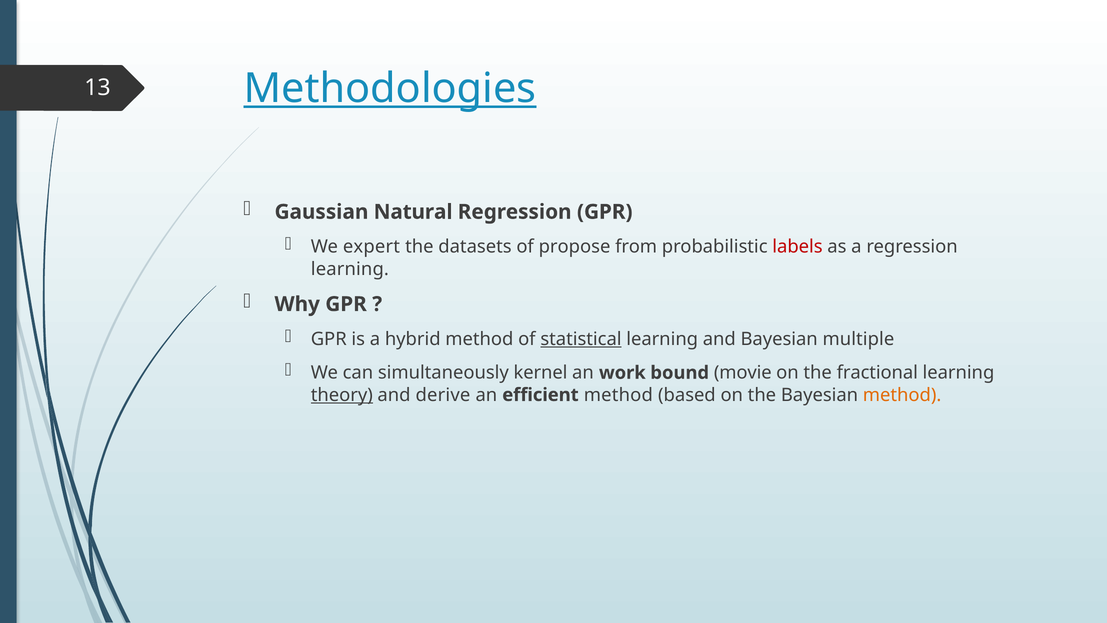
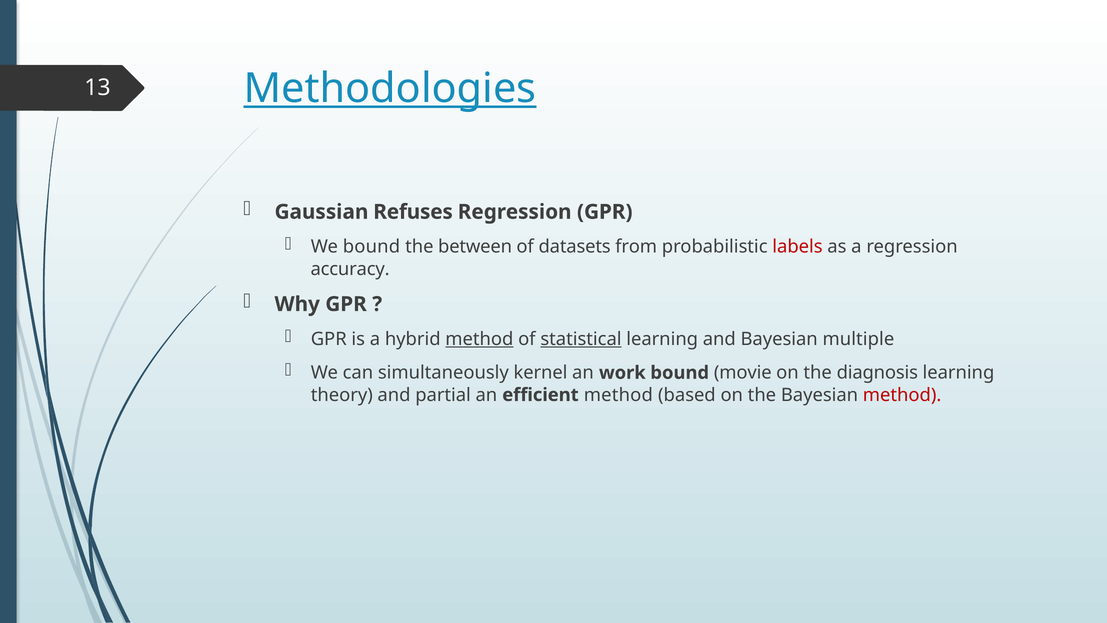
Natural: Natural -> Refuses
We expert: expert -> bound
datasets: datasets -> between
propose: propose -> datasets
learning at (350, 269): learning -> accuracy
method at (479, 339) underline: none -> present
fractional: fractional -> diagnosis
theory underline: present -> none
derive: derive -> partial
method at (902, 395) colour: orange -> red
